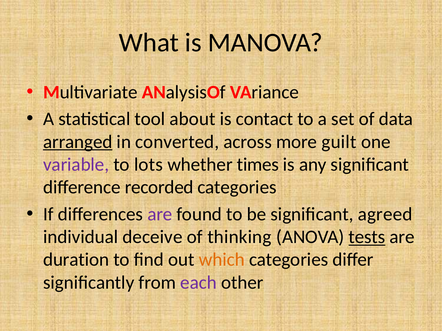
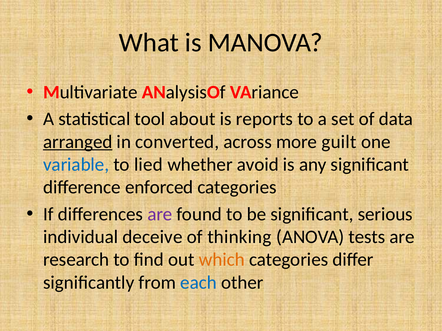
contact: contact -> reports
variable colour: purple -> blue
lots: lots -> lied
times: times -> avoid
recorded: recorded -> enforced
agreed: agreed -> serious
tests underline: present -> none
duration: duration -> research
each colour: purple -> blue
